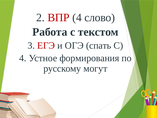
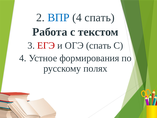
ВПР colour: red -> blue
4 слово: слово -> спать
могут: могут -> полях
